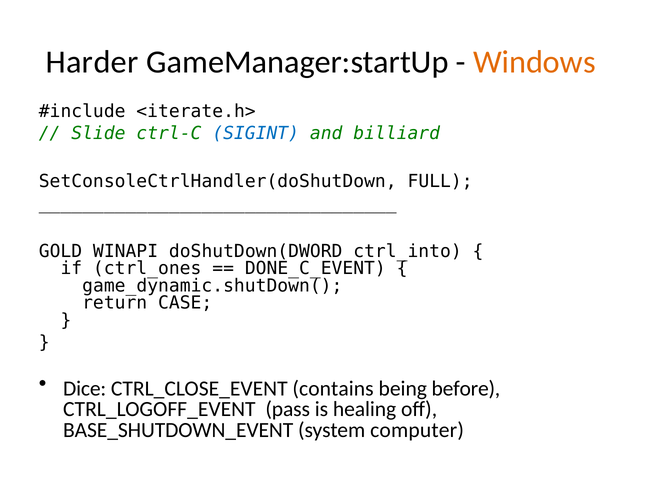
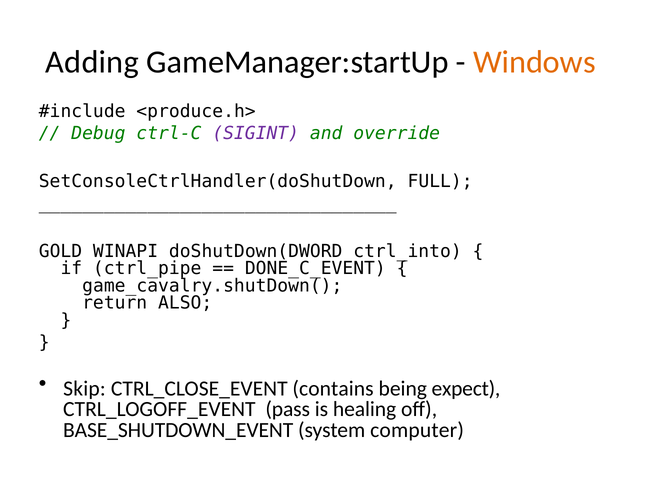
Harder: Harder -> Adding
<iterate.h>: <iterate.h> -> <produce.h>
Slide: Slide -> Debug
SIGINT colour: blue -> purple
billiard: billiard -> override
ctrl_ones: ctrl_ones -> ctrl_pipe
game_dynamic.shutDown(: game_dynamic.shutDown( -> game_cavalry.shutDown(
CASE: CASE -> ALSO
Dice: Dice -> Skip
before: before -> expect
